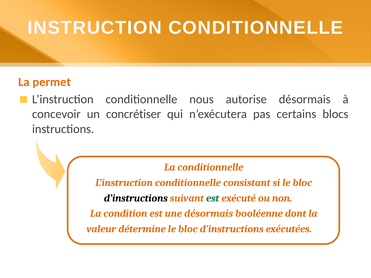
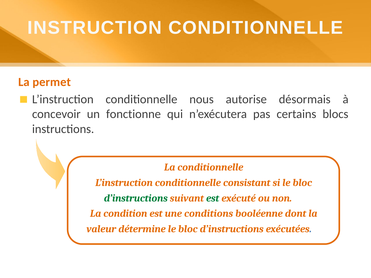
concrétiser: concrétiser -> fonctionne
d’instructions at (136, 198) colour: black -> green
une désormais: désormais -> conditions
